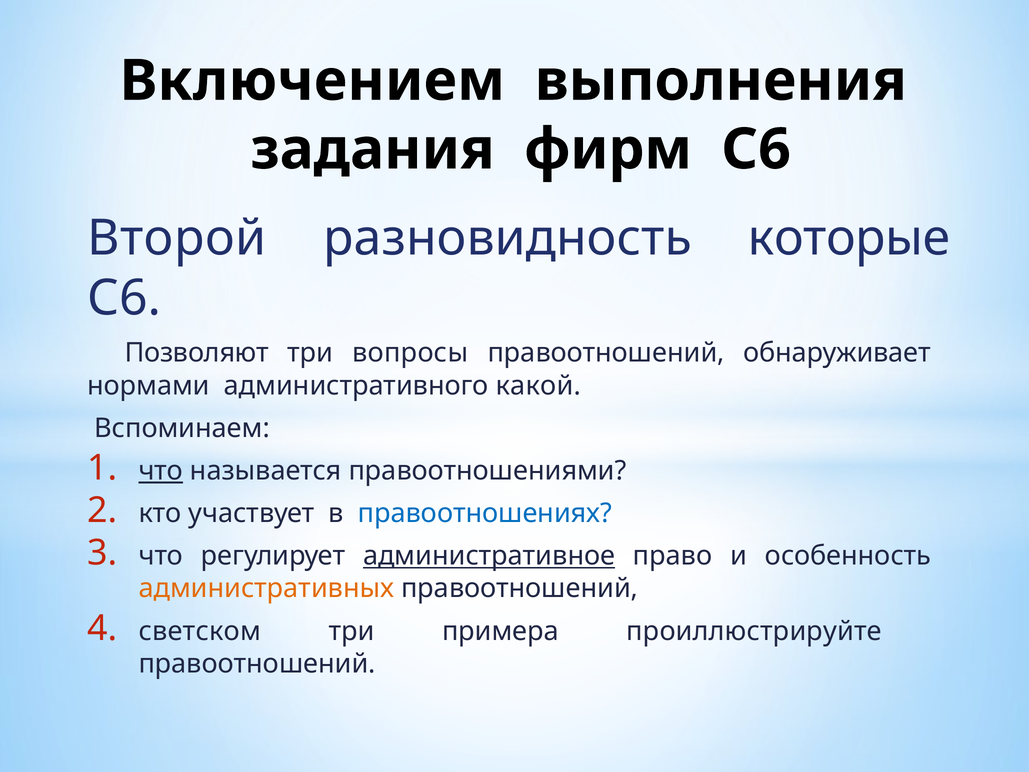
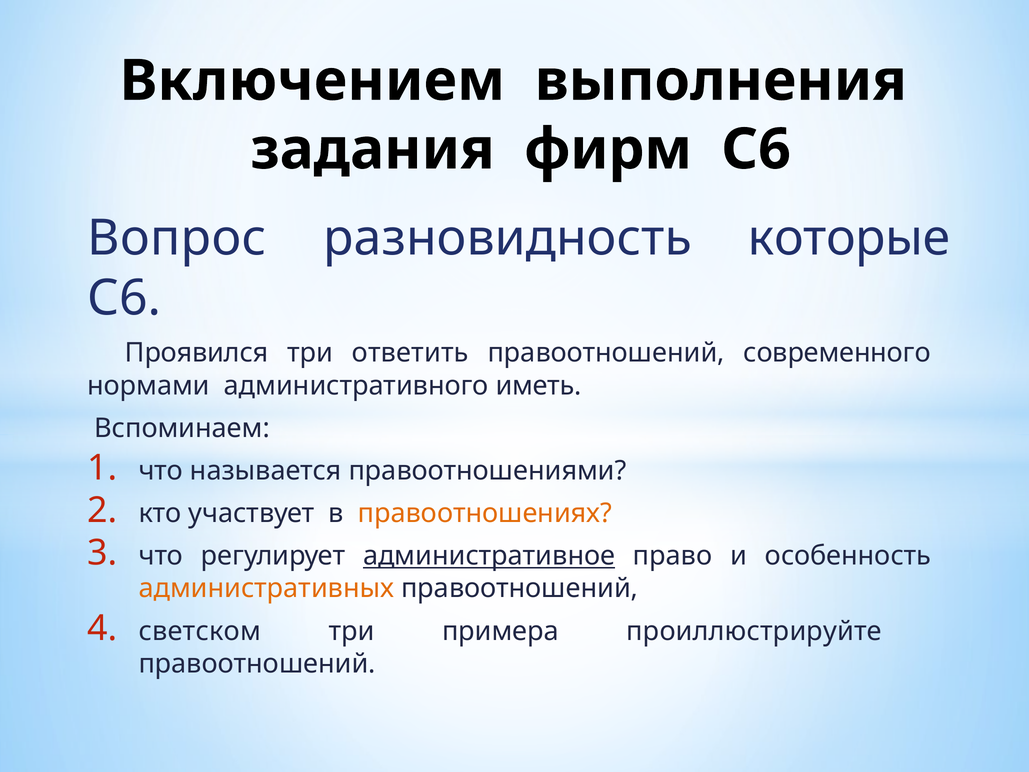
Второй: Второй -> Вопрос
Позволяют: Позволяют -> Проявился
вопросы: вопросы -> ответить
обнаруживает: обнаруживает -> современного
какой: какой -> иметь
что at (161, 471) underline: present -> none
правоотношениях colour: blue -> orange
